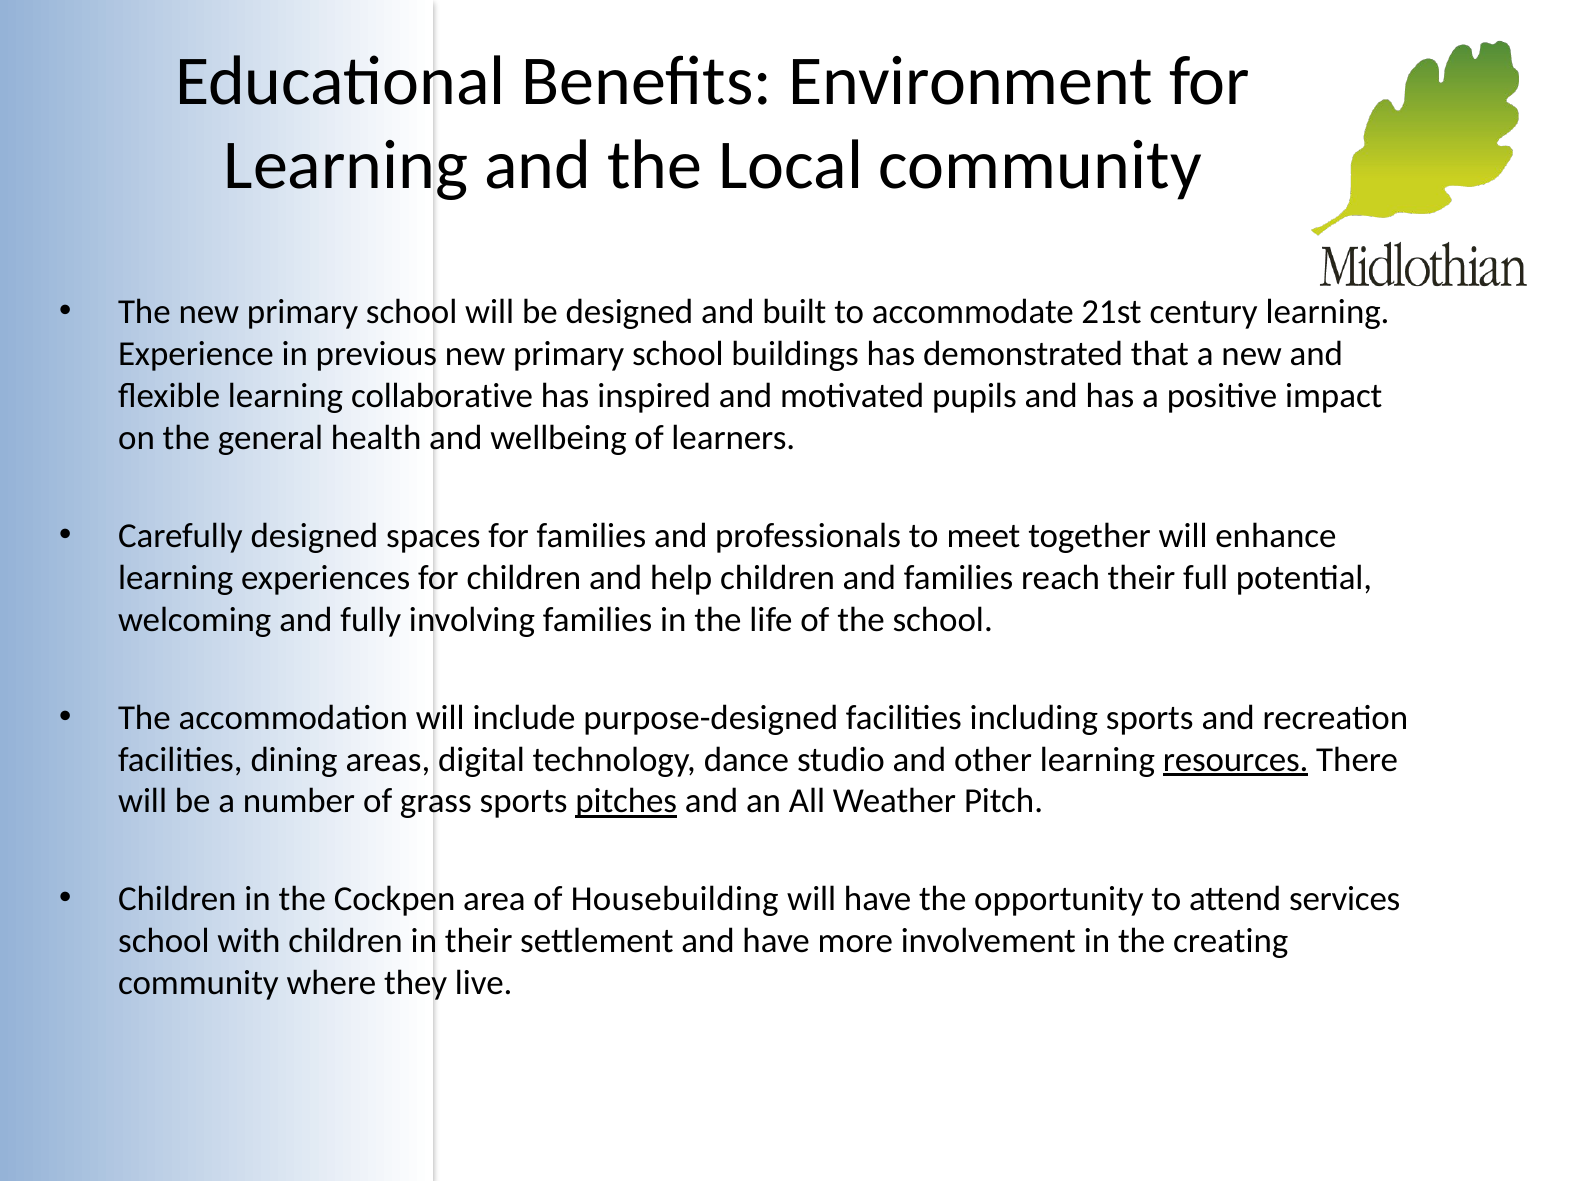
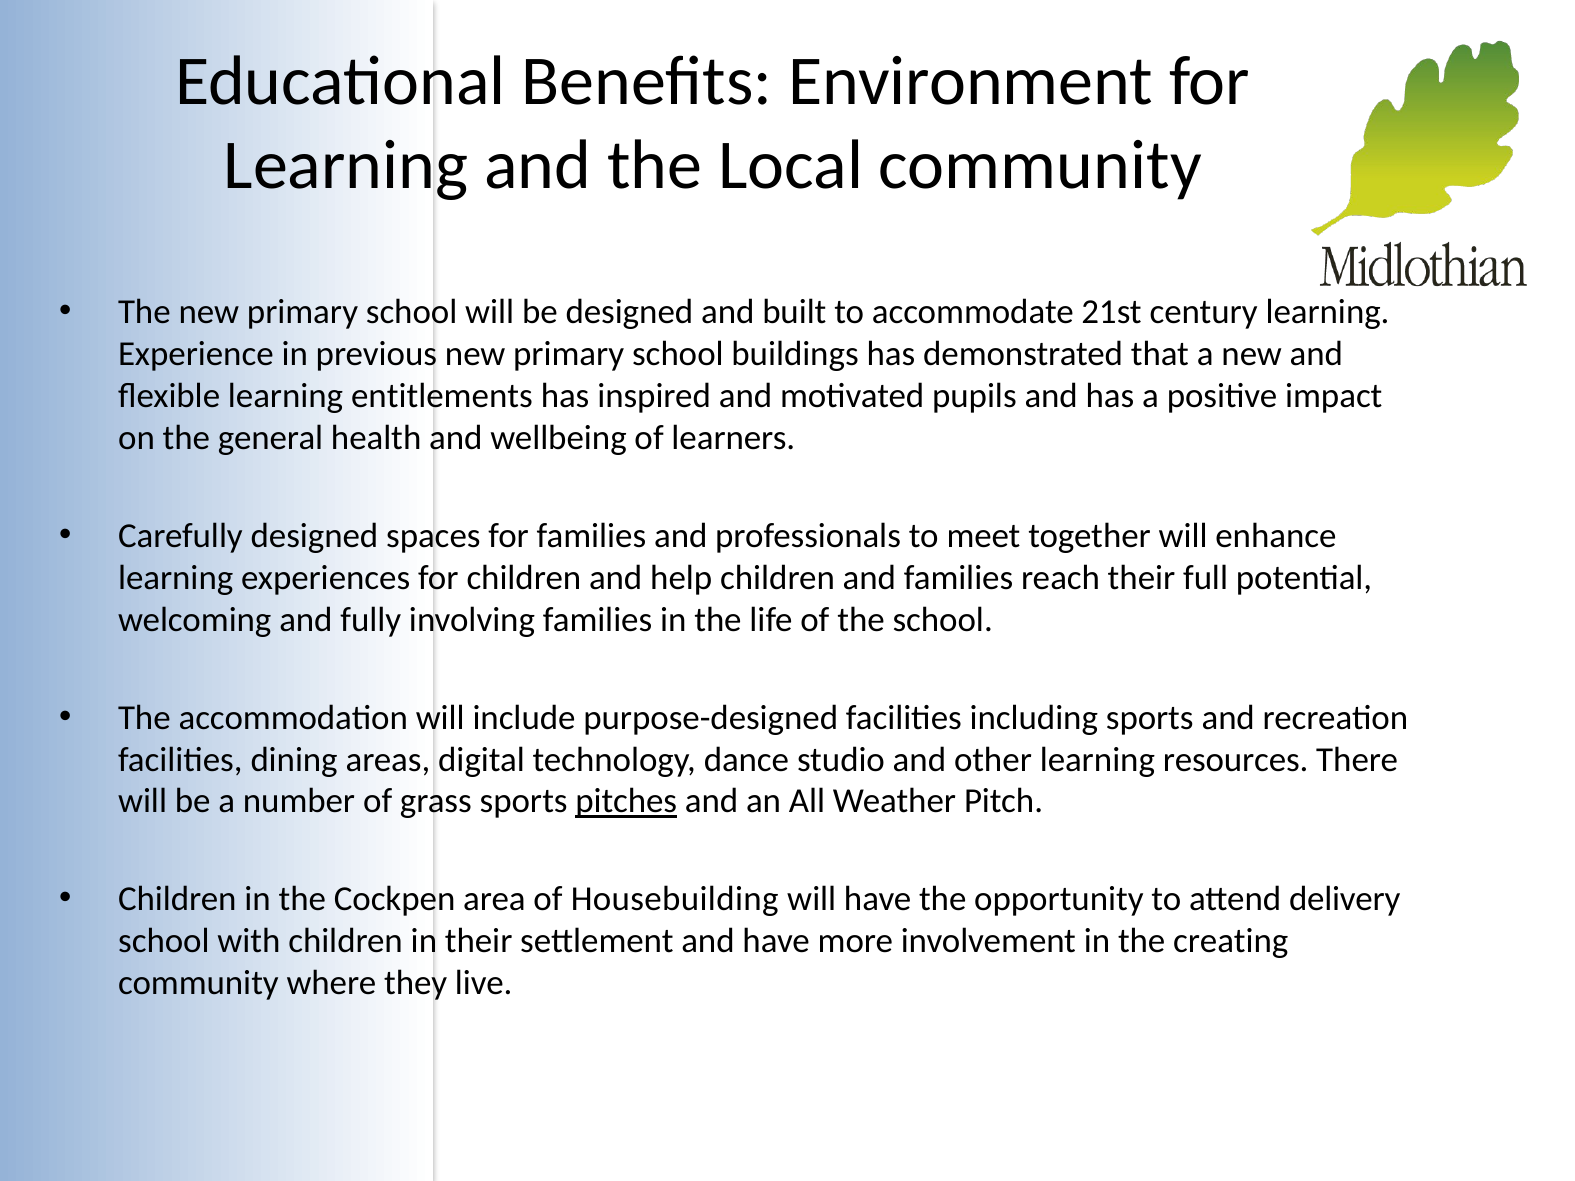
collaborative: collaborative -> entitlements
resources underline: present -> none
services: services -> delivery
